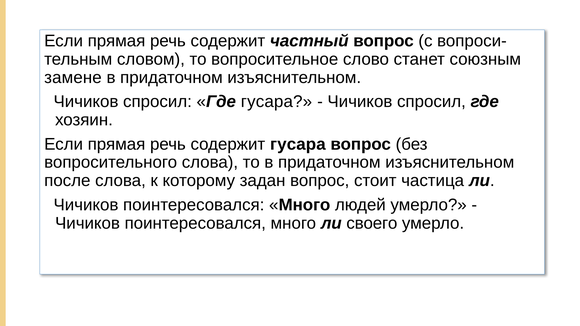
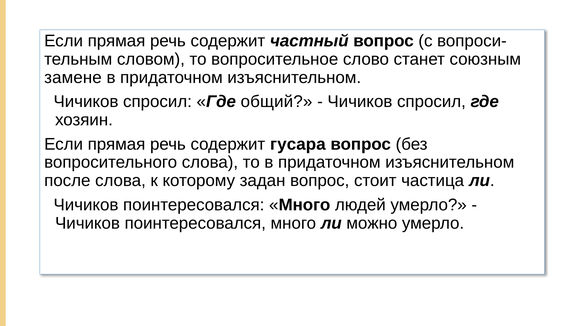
Где гусара: гусара -> общий
своего: своего -> можно
